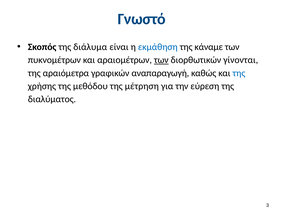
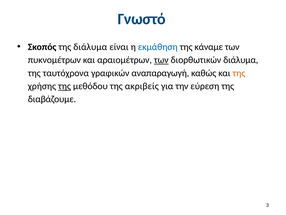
διορθωτικών γίνονται: γίνονται -> διάλυμα
αραιόμετρα: αραιόμετρα -> ταυτόχρονα
της at (239, 73) colour: blue -> orange
της at (65, 86) underline: none -> present
μέτρηση: μέτρηση -> ακριβείς
διαλύματος: διαλύματος -> διαβάζουμε
